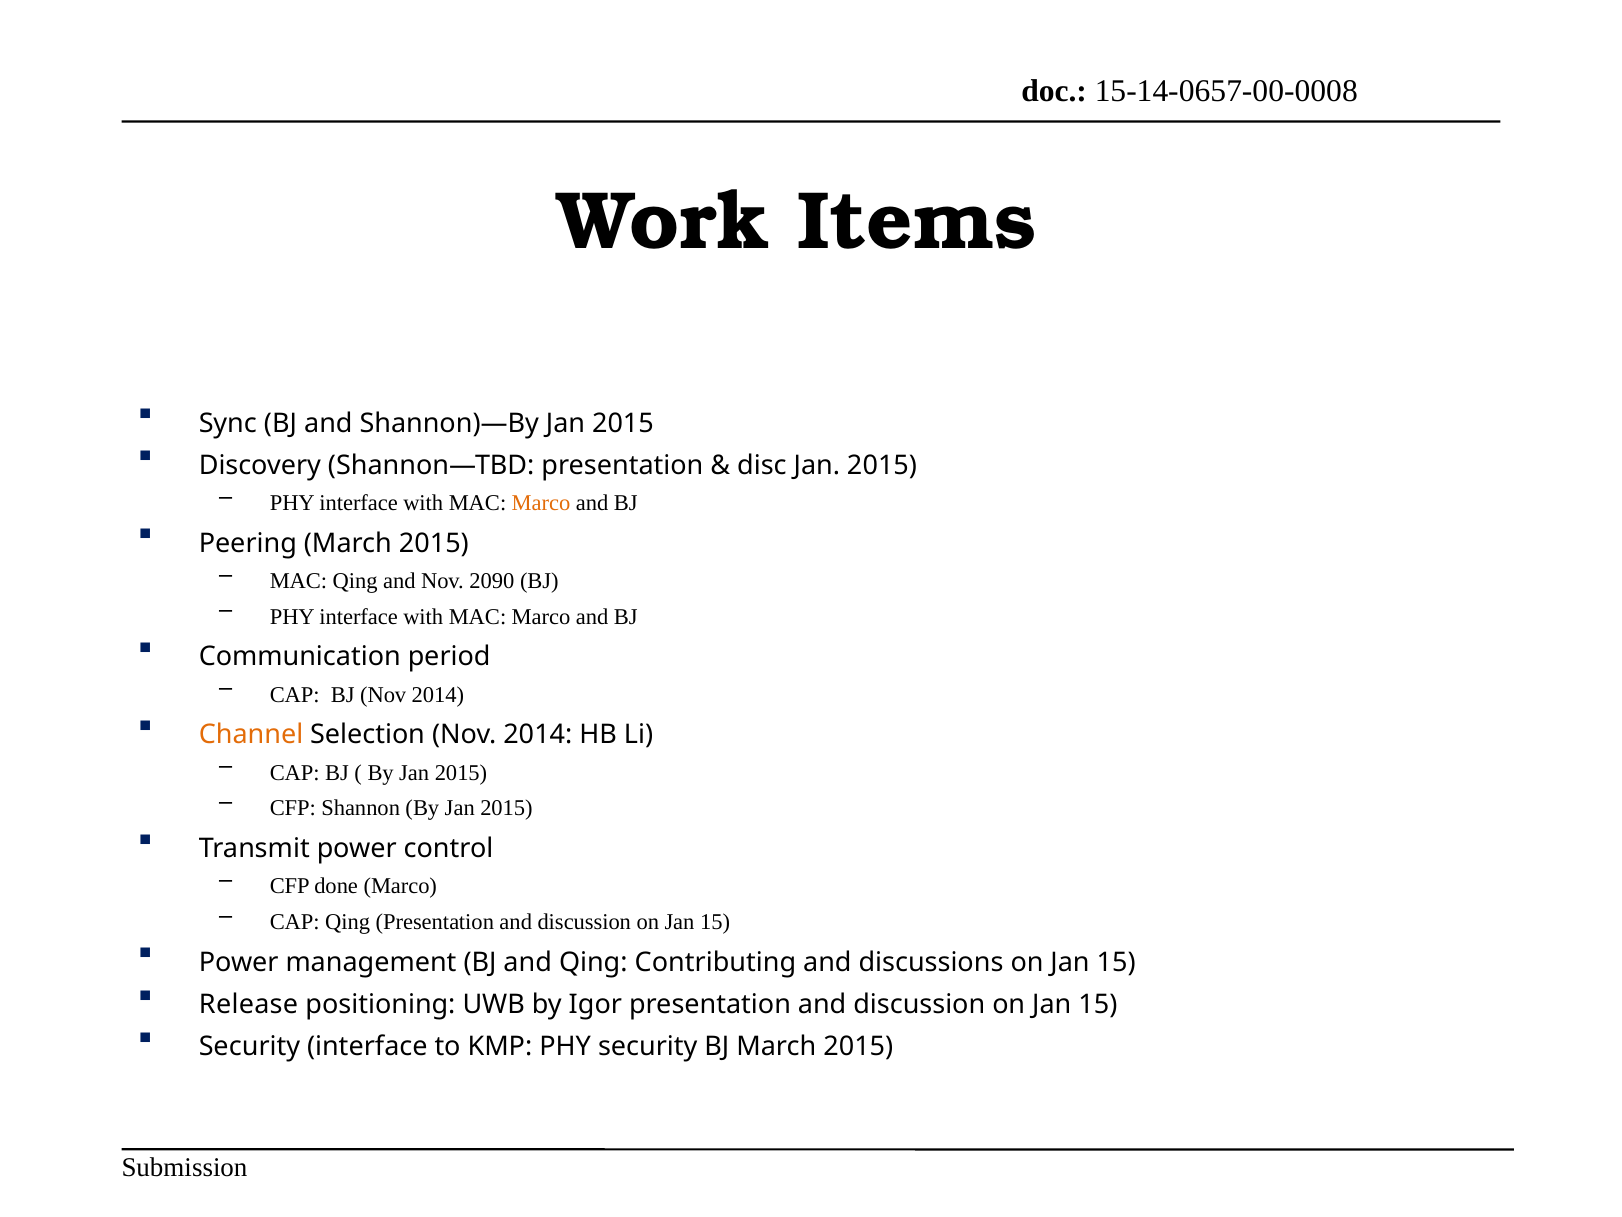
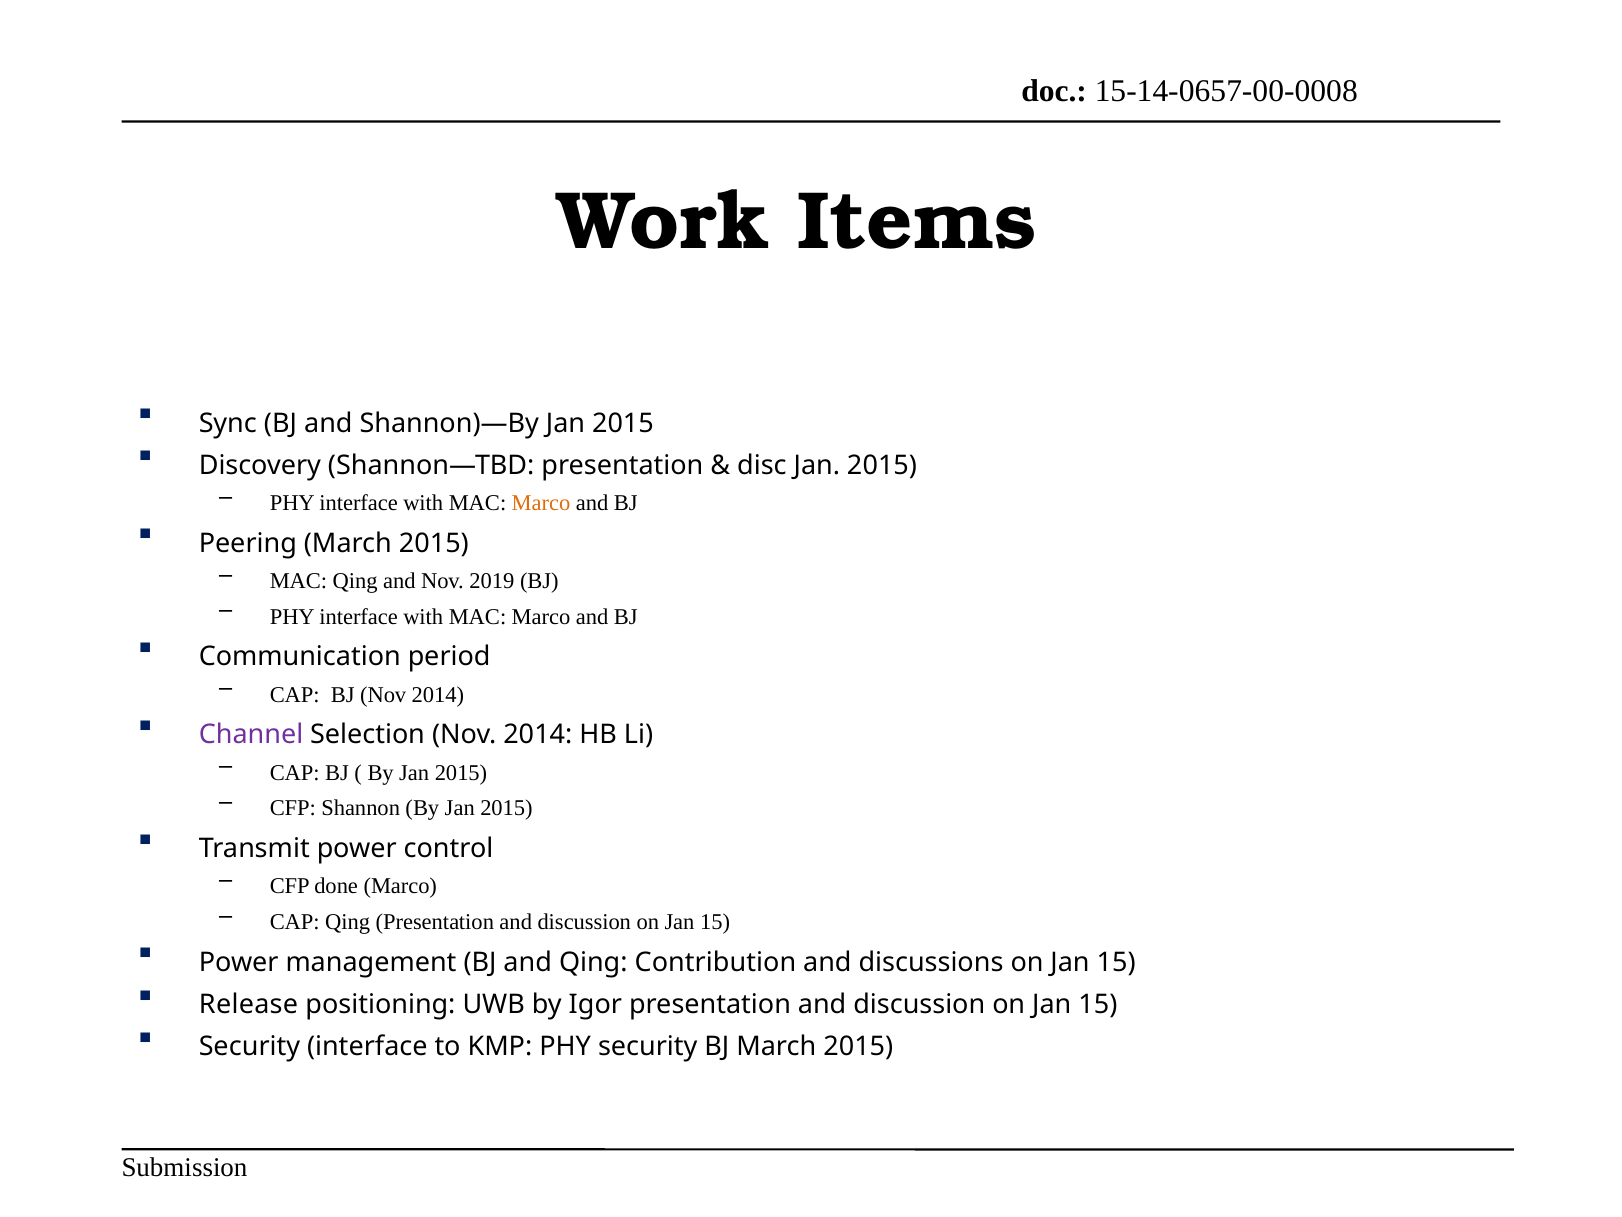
2090: 2090 -> 2019
Channel colour: orange -> purple
Contributing: Contributing -> Contribution
